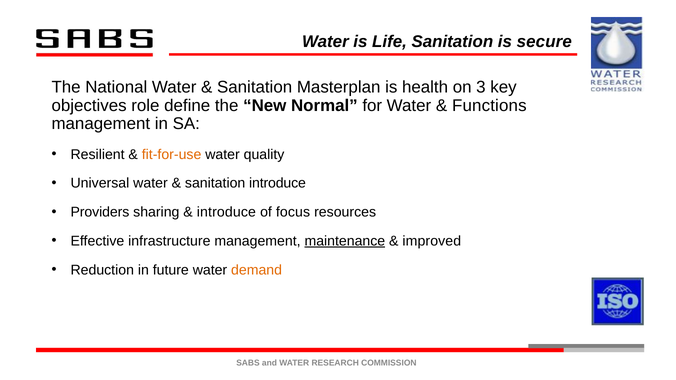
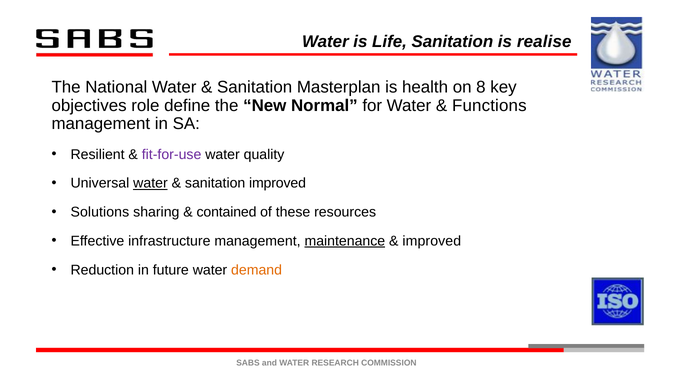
secure: secure -> realise
3: 3 -> 8
fit-for-use colour: orange -> purple
water at (150, 183) underline: none -> present
sanitation introduce: introduce -> improved
Providers: Providers -> Solutions
introduce at (226, 212): introduce -> contained
focus: focus -> these
